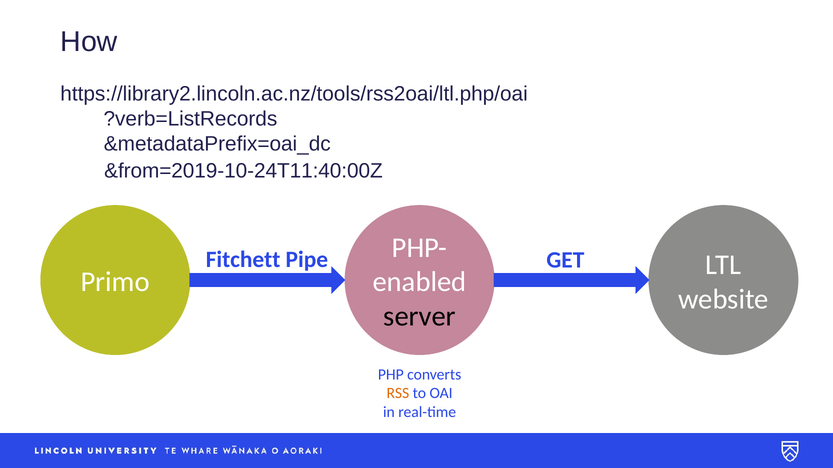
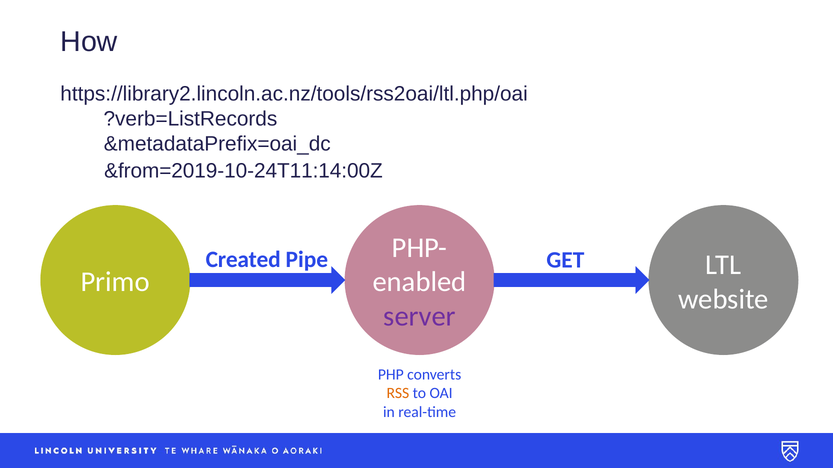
&from=2019-10-24T11:40:00Z: &from=2019-10-24T11:40:00Z -> &from=2019-10-24T11:14:00Z
Fitchett: Fitchett -> Created
server colour: black -> purple
